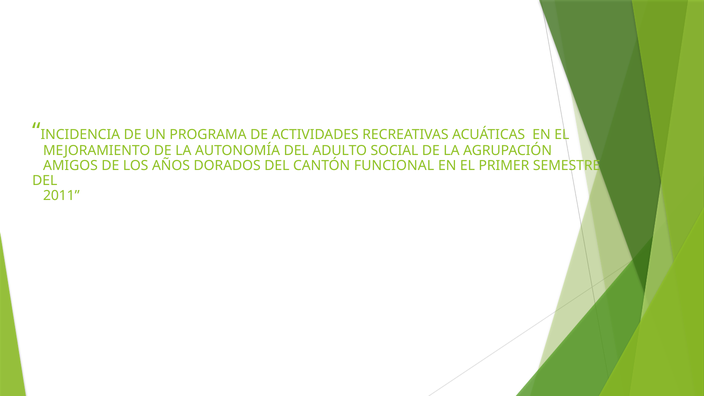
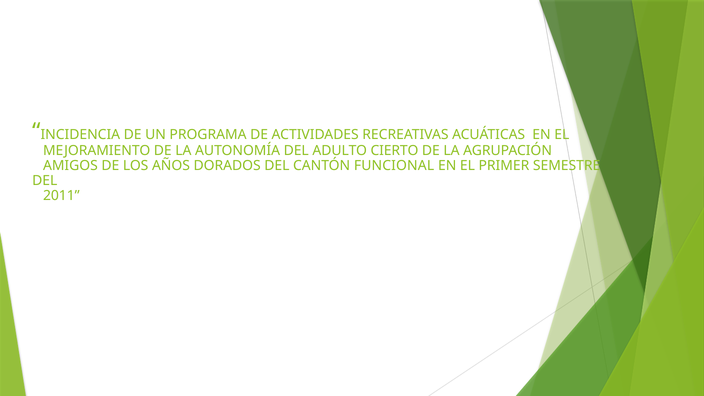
SOCIAL: SOCIAL -> CIERTO
